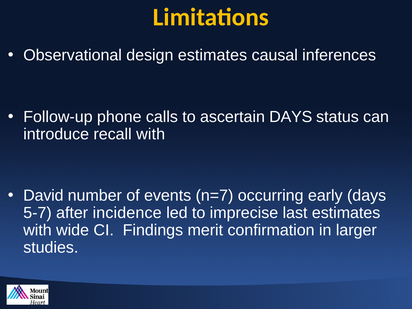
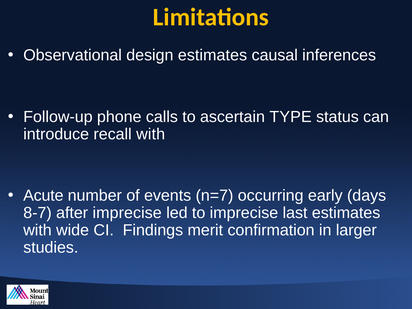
ascertain DAYS: DAYS -> TYPE
David: David -> Acute
5-7: 5-7 -> 8-7
after incidence: incidence -> imprecise
